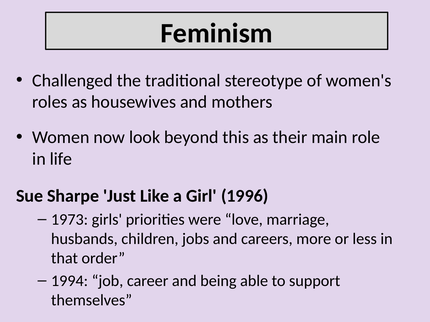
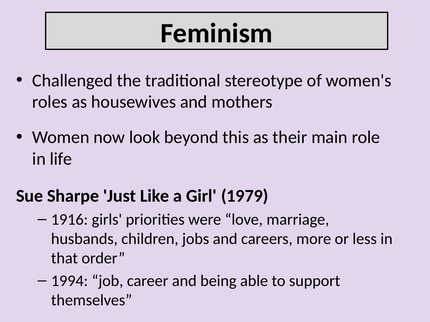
1996: 1996 -> 1979
1973: 1973 -> 1916
